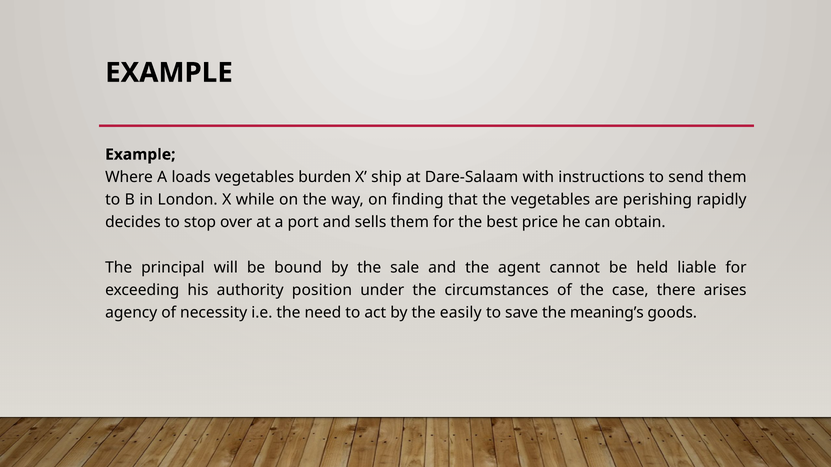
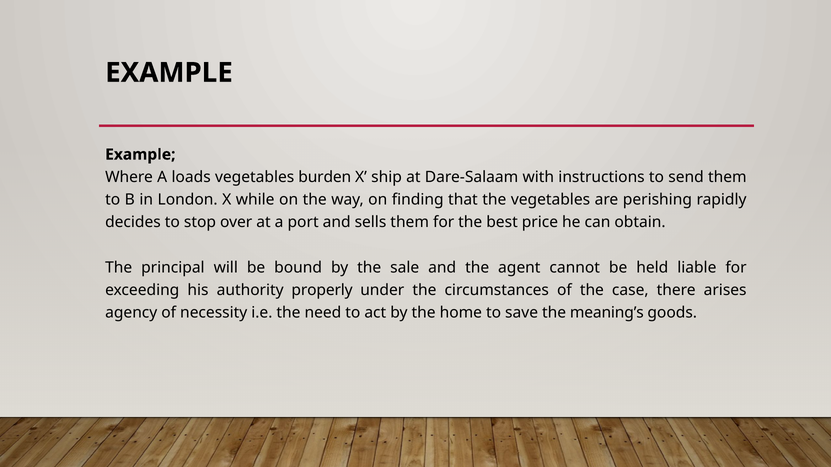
position: position -> properly
easily: easily -> home
